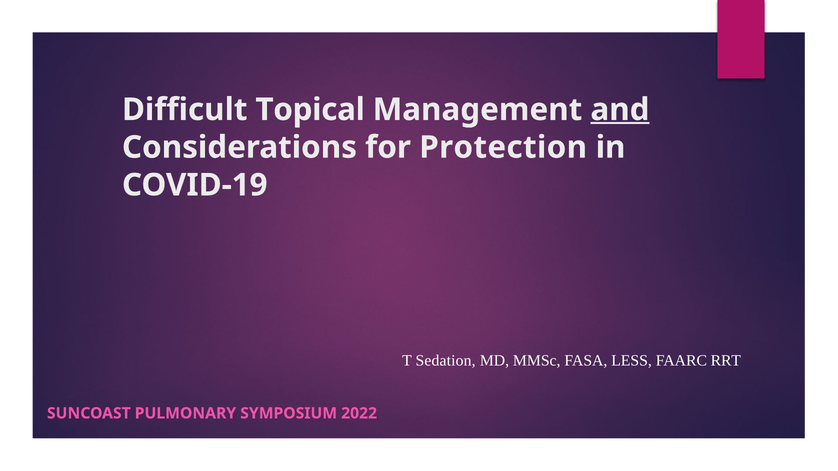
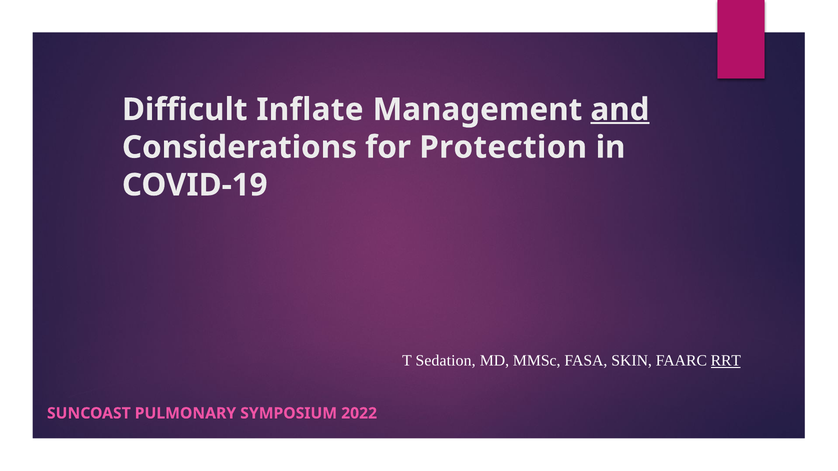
Topical: Topical -> Inflate
LESS: LESS -> SKIN
RRT underline: none -> present
